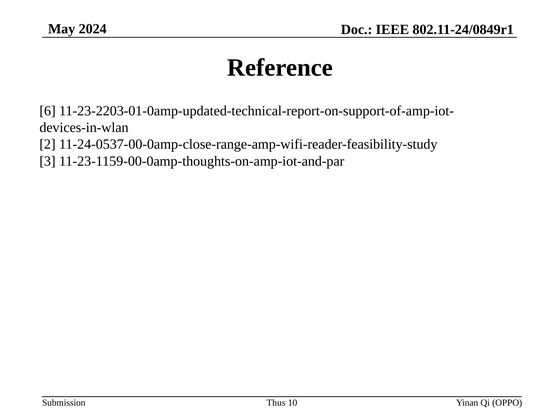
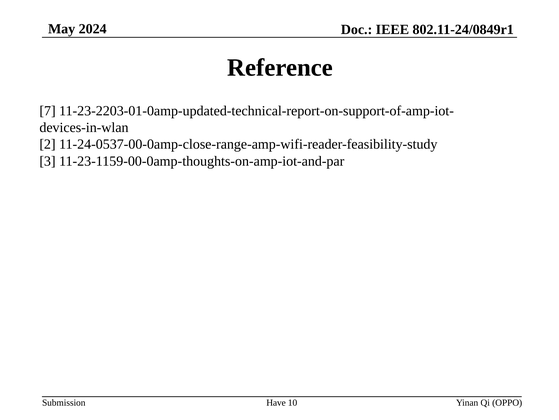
6: 6 -> 7
Thus: Thus -> Have
